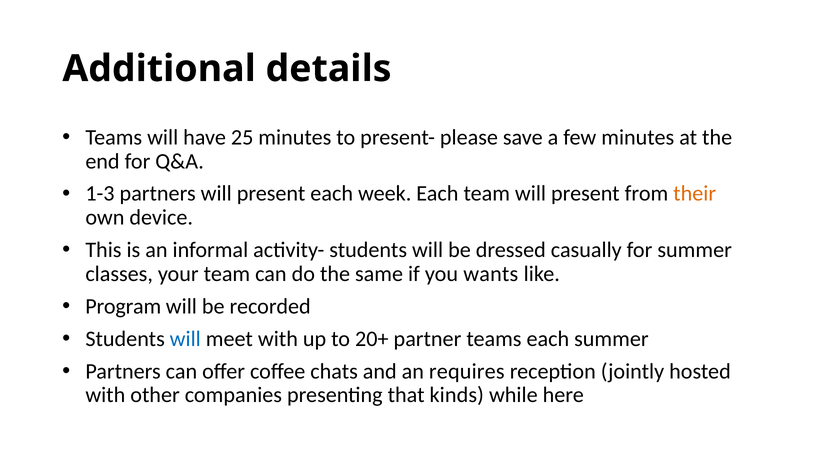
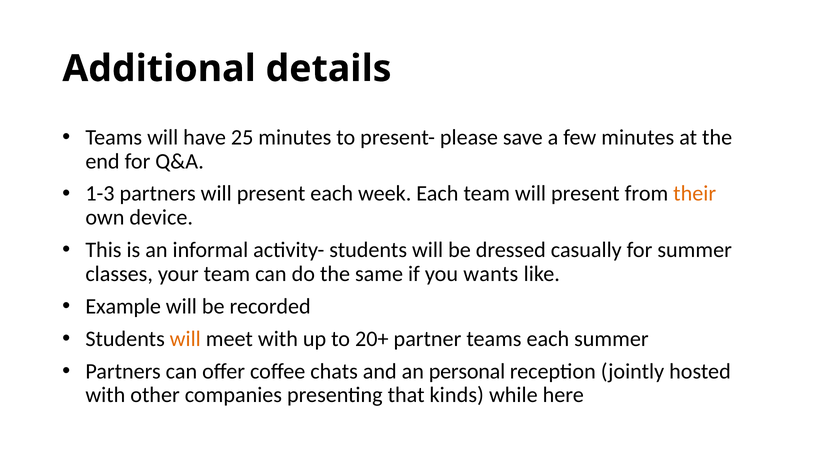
Program: Program -> Example
will at (185, 339) colour: blue -> orange
requires: requires -> personal
